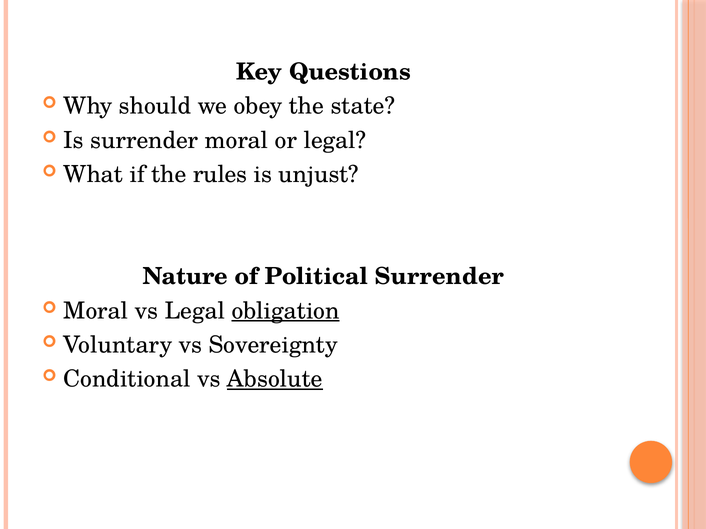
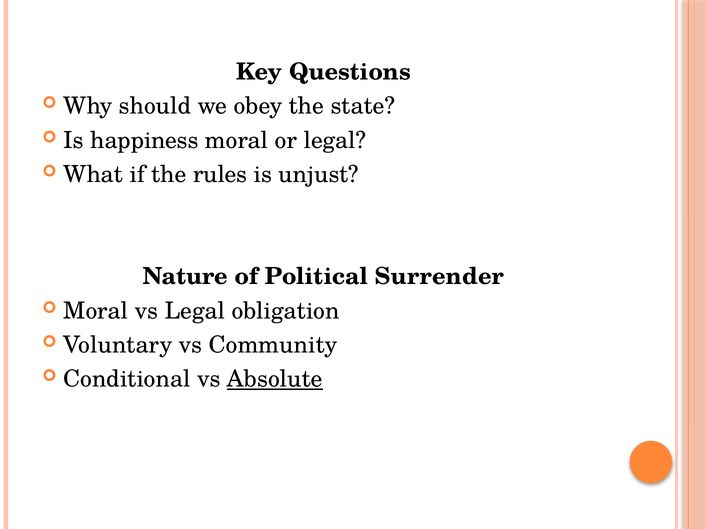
Is surrender: surrender -> happiness
obligation underline: present -> none
Sovereignty: Sovereignty -> Community
